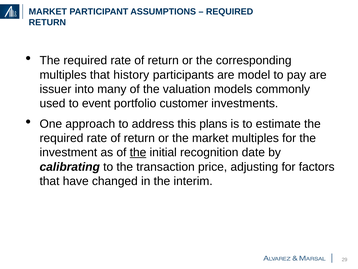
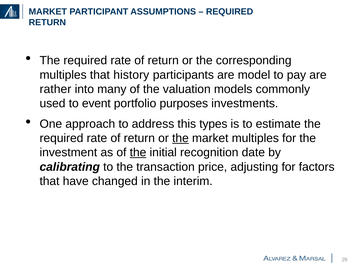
issuer: issuer -> rather
customer: customer -> purposes
plans: plans -> types
the at (180, 138) underline: none -> present
